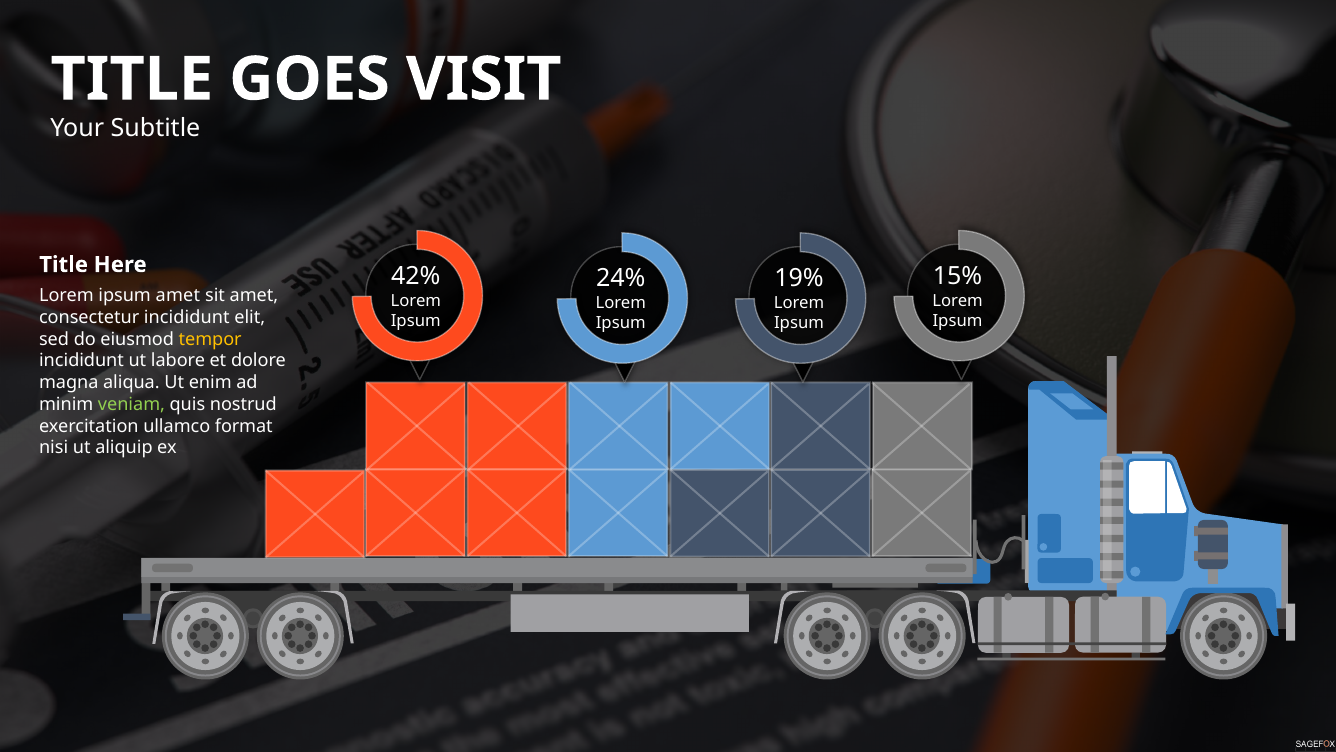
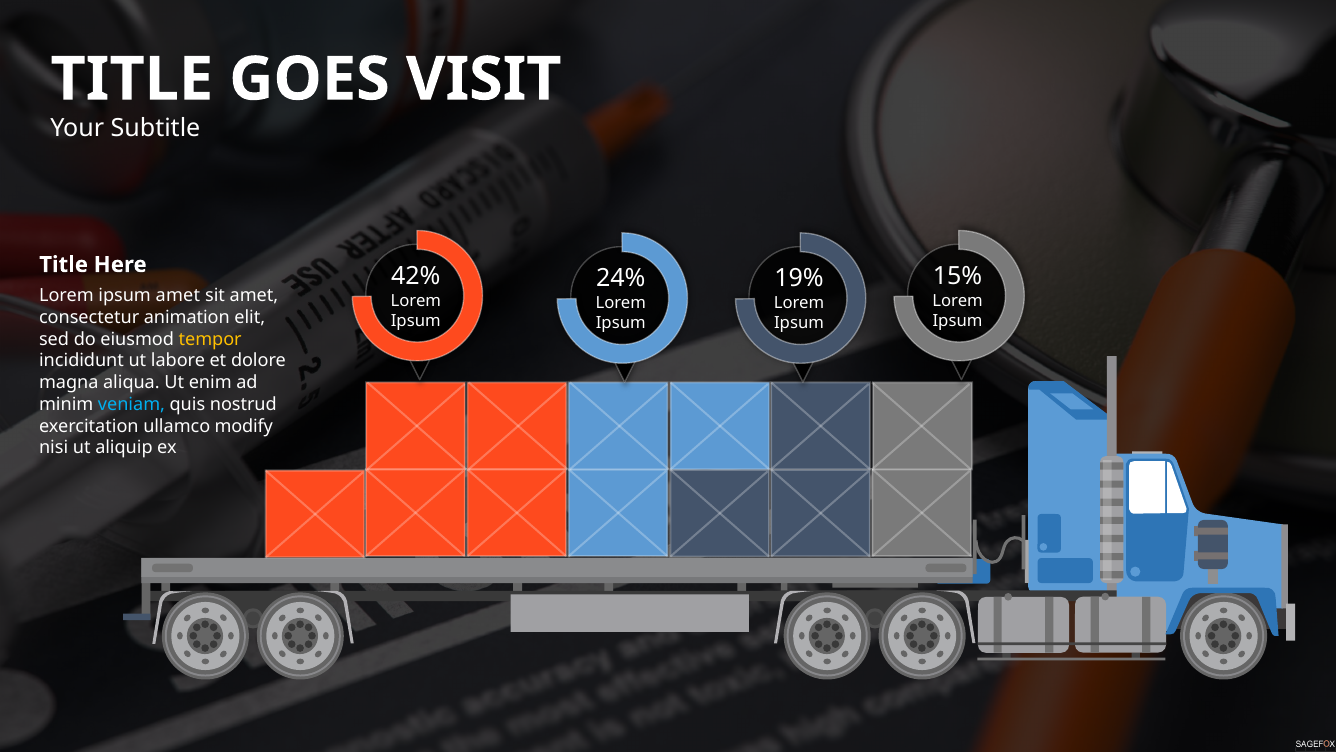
consectetur incididunt: incididunt -> animation
veniam colour: light green -> light blue
format: format -> modify
